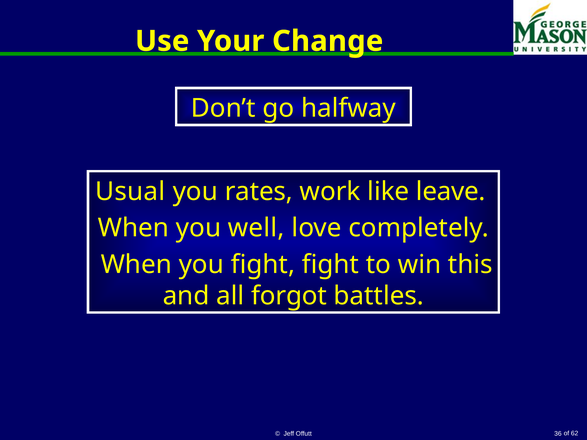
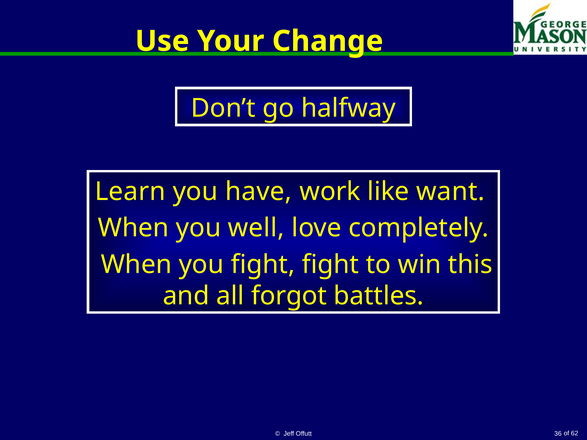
Usual: Usual -> Learn
rates: rates -> have
leave: leave -> want
